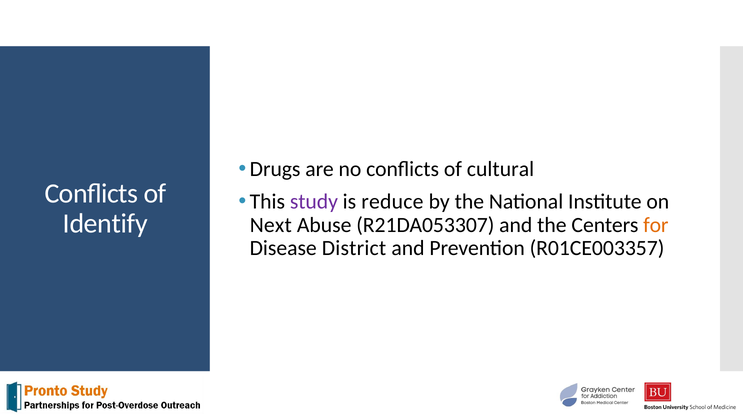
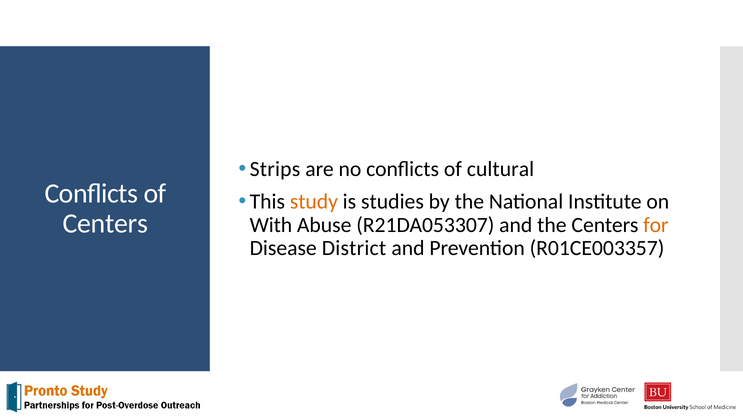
Drugs: Drugs -> Strips
study colour: purple -> orange
reduce: reduce -> studies
Identify at (105, 224): Identify -> Centers
Next: Next -> With
